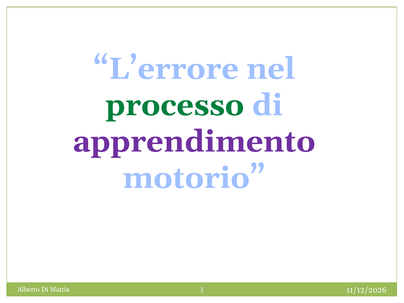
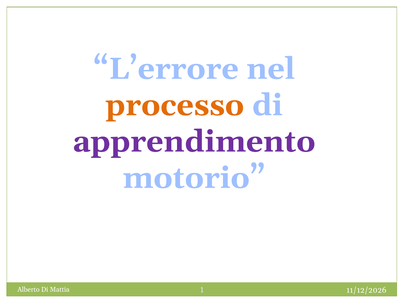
processo colour: green -> orange
